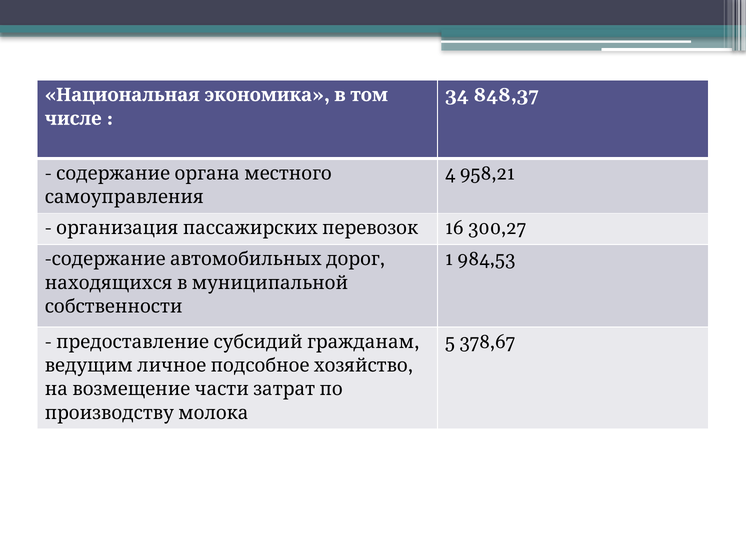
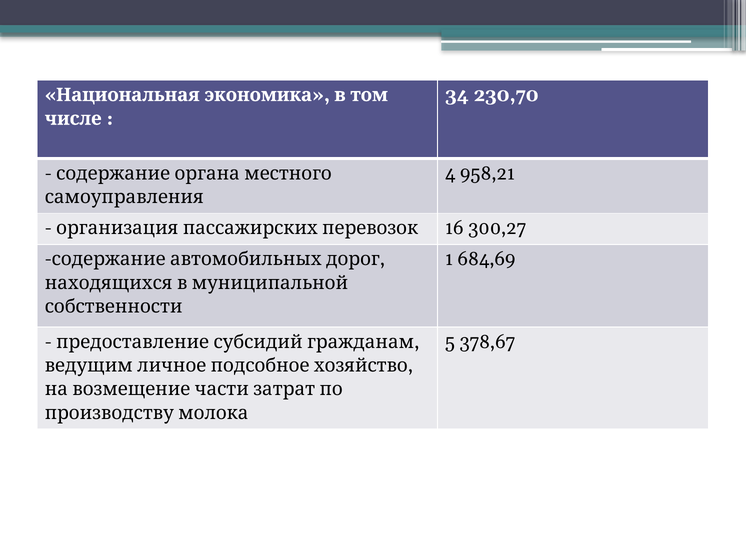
848,37: 848,37 -> 230,70
984,53: 984,53 -> 684,69
